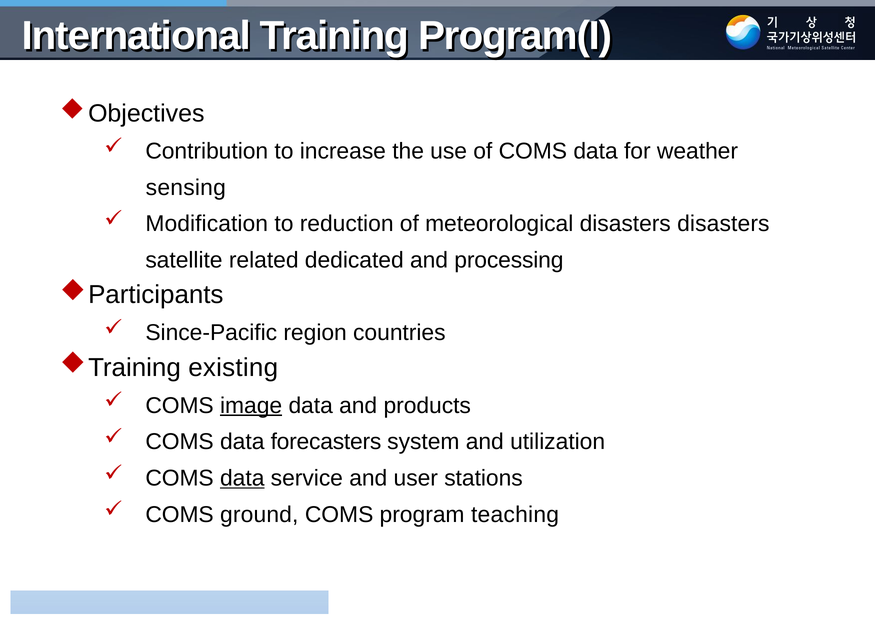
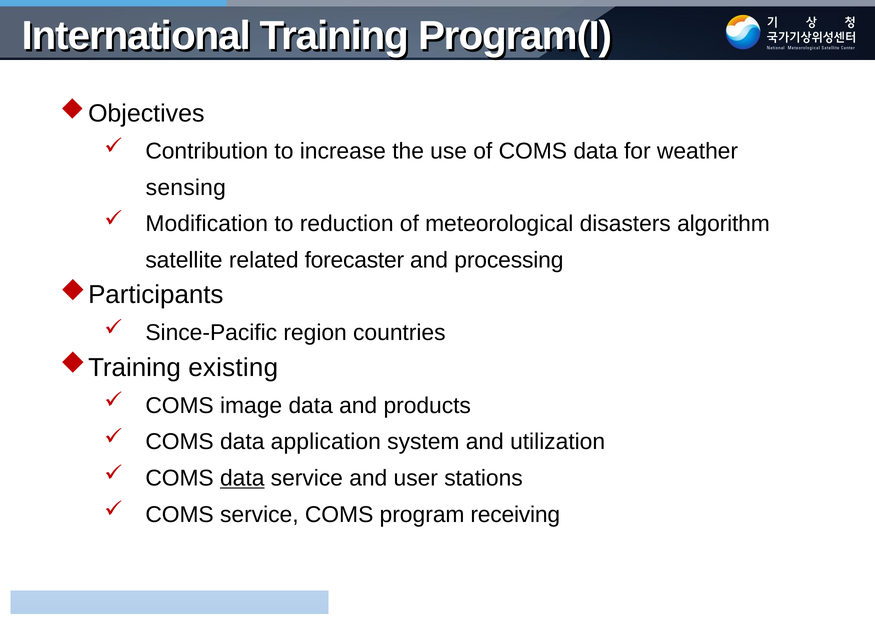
disasters disasters: disasters -> algorithm
dedicated: dedicated -> forecaster
image underline: present -> none
forecasters: forecasters -> application
COMS ground: ground -> service
teaching: teaching -> receiving
